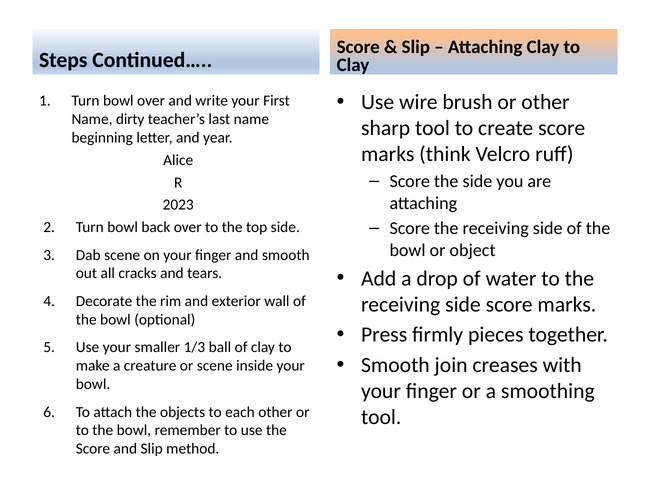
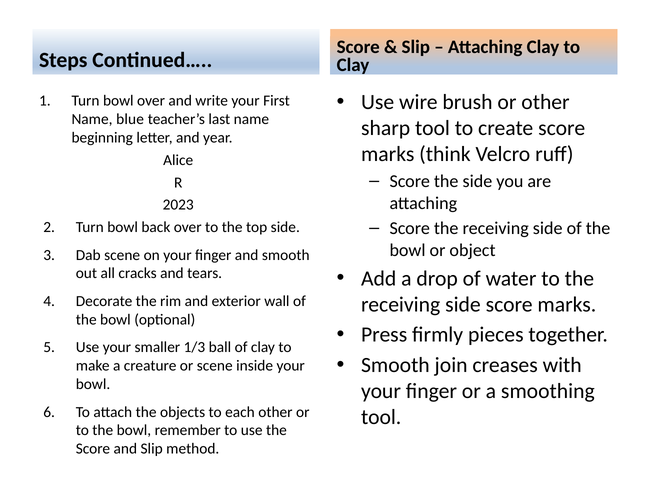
dirty: dirty -> blue
